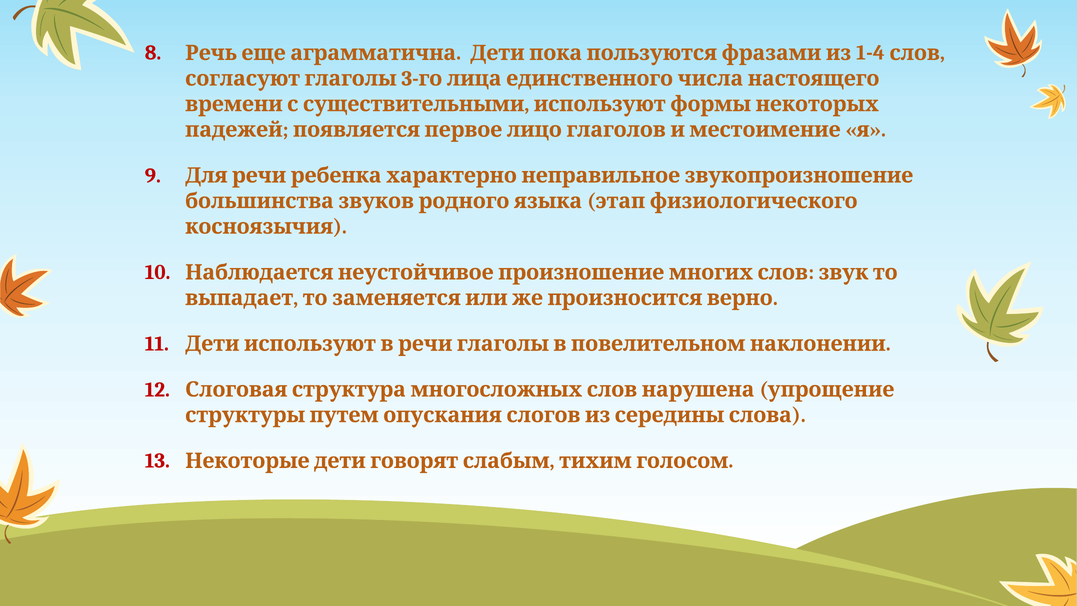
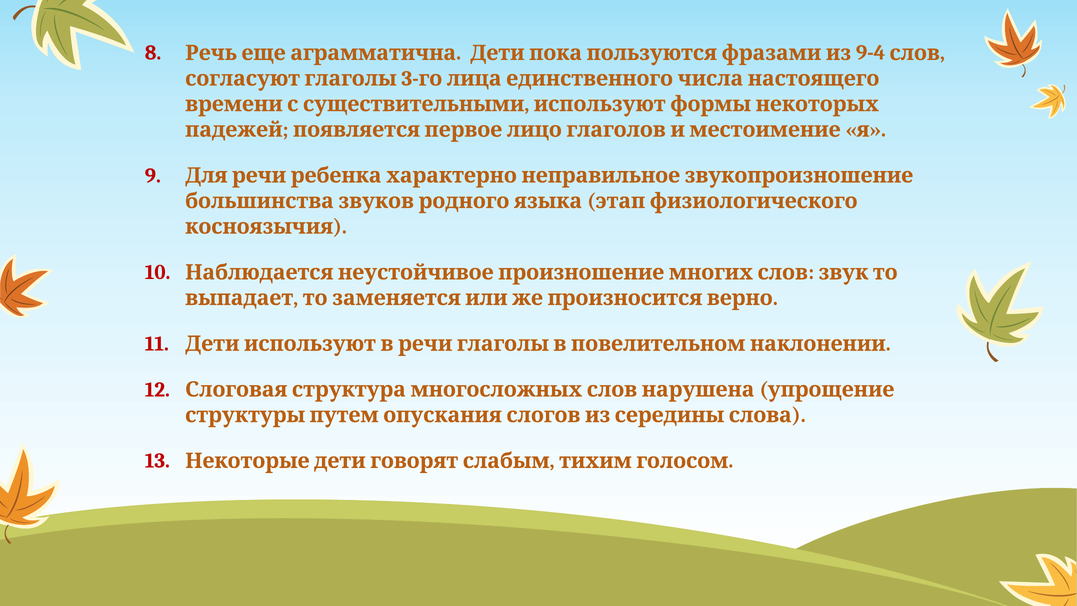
1-4: 1-4 -> 9-4
